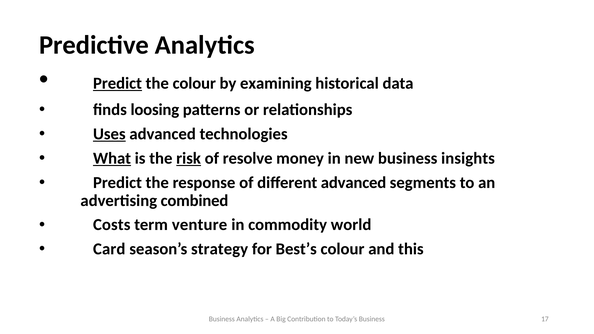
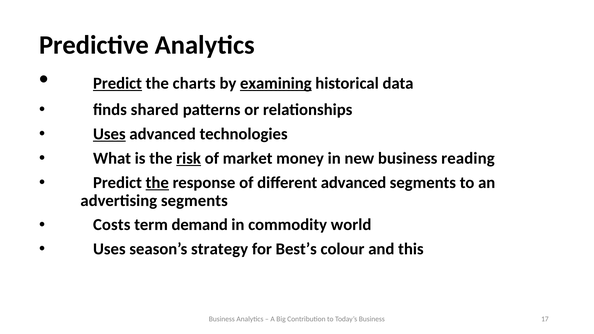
the colour: colour -> charts
examining underline: none -> present
loosing: loosing -> shared
What underline: present -> none
resolve: resolve -> market
insights: insights -> reading
the at (157, 183) underline: none -> present
advertising combined: combined -> segments
venture: venture -> demand
Card at (109, 249): Card -> Uses
